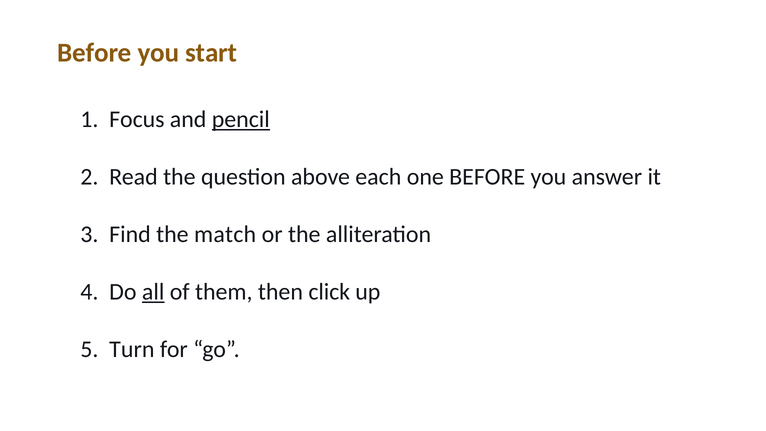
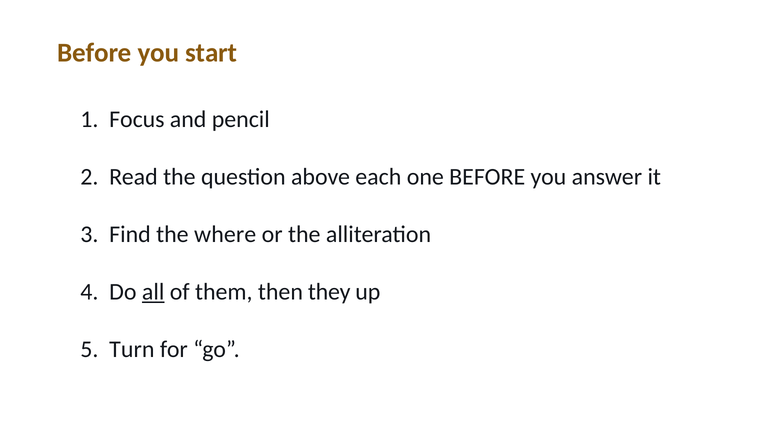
pencil underline: present -> none
match: match -> where
click: click -> they
